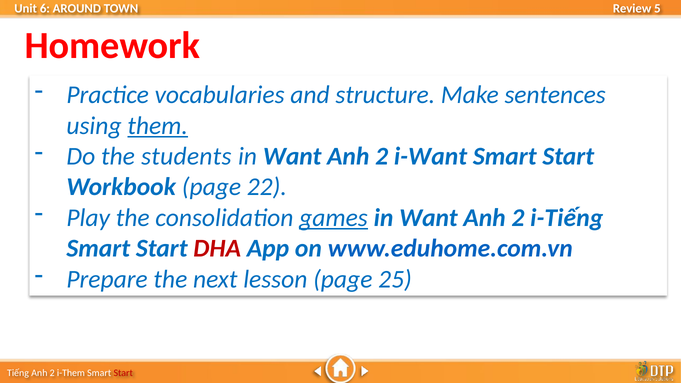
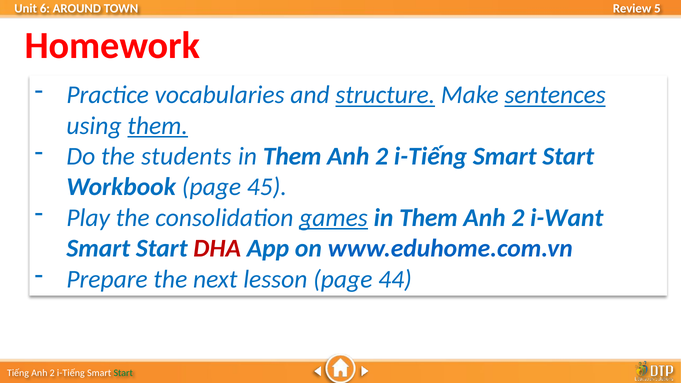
structure underline: none -> present
sentences underline: none -> present
Want at (292, 156): Want -> Them
i-Want at (430, 156): i-Want -> i-Tiếng
22: 22 -> 45
Want at (428, 218): Want -> Them
i-Tiếng: i-Tiếng -> i-Want
25: 25 -> 44
Tiếng Anh 2 i-Them: i-Them -> i-Tiếng
Start at (123, 373) colour: red -> green
